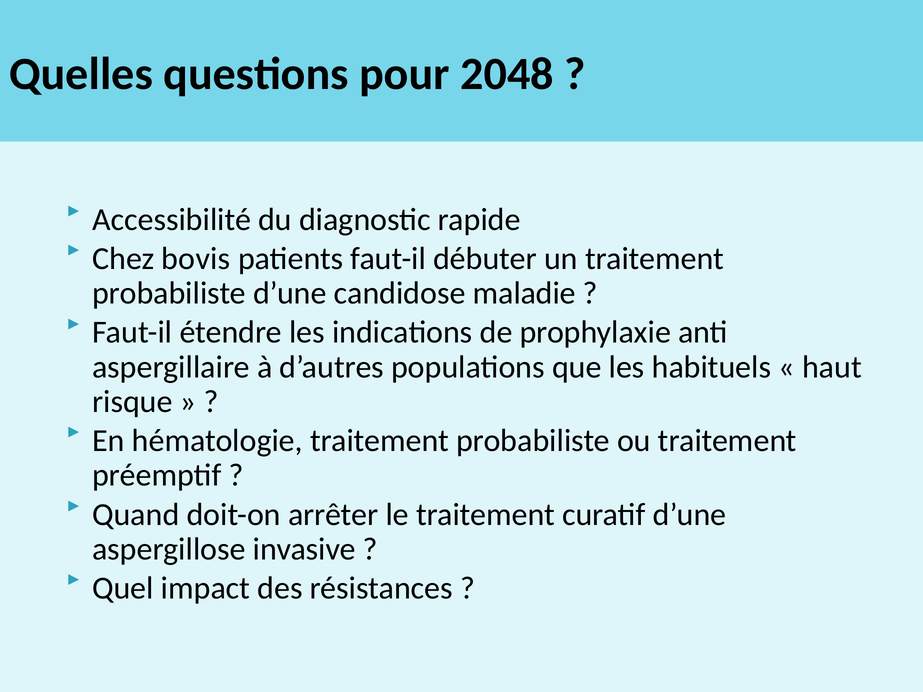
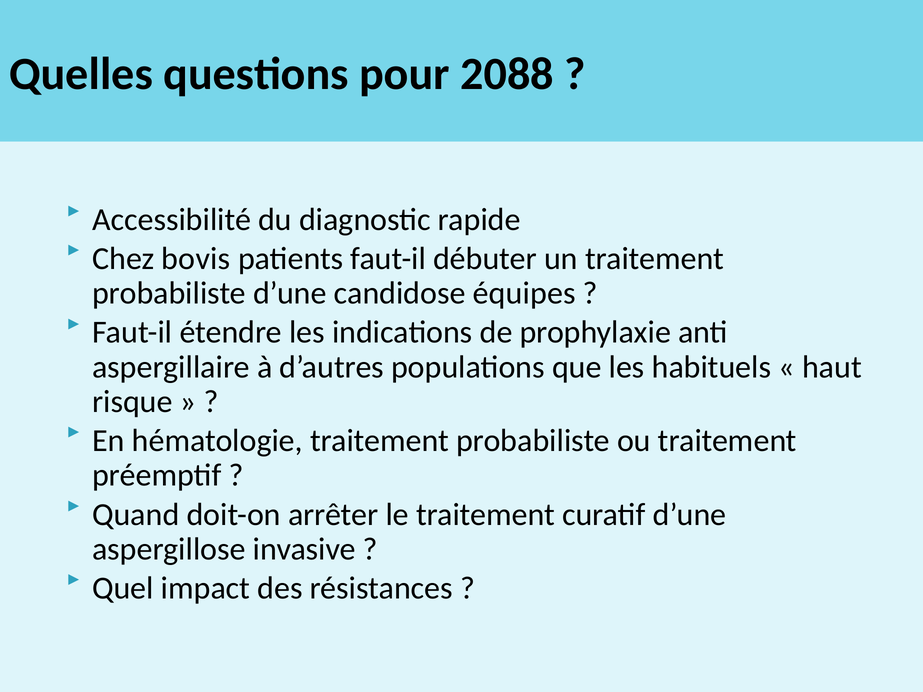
2048: 2048 -> 2088
maladie: maladie -> équipes
